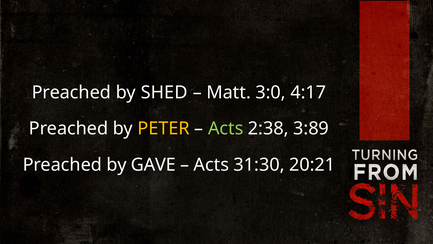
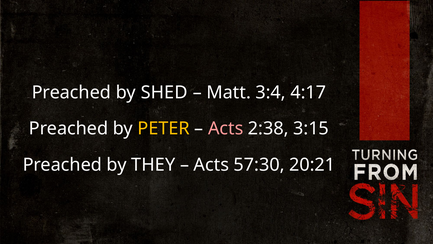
3:0: 3:0 -> 3:4
Acts at (226, 128) colour: light green -> pink
3:89: 3:89 -> 3:15
GAVE: GAVE -> THEY
31:30: 31:30 -> 57:30
